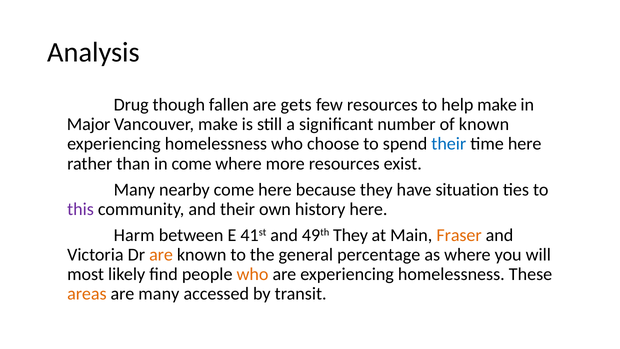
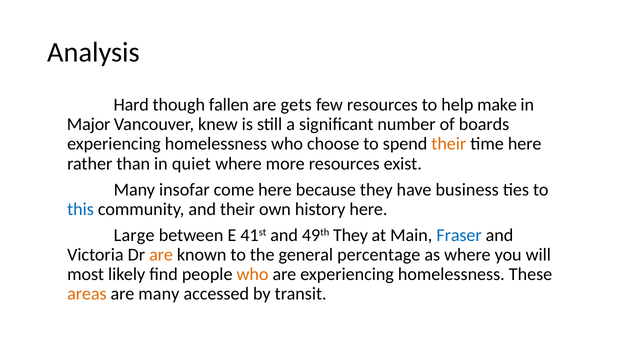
Drug: Drug -> Hard
Vancouver make: make -> knew
of known: known -> boards
their at (449, 144) colour: blue -> orange
in come: come -> quiet
nearby: nearby -> insofar
situation: situation -> business
this colour: purple -> blue
Harm: Harm -> Large
Fraser colour: orange -> blue
